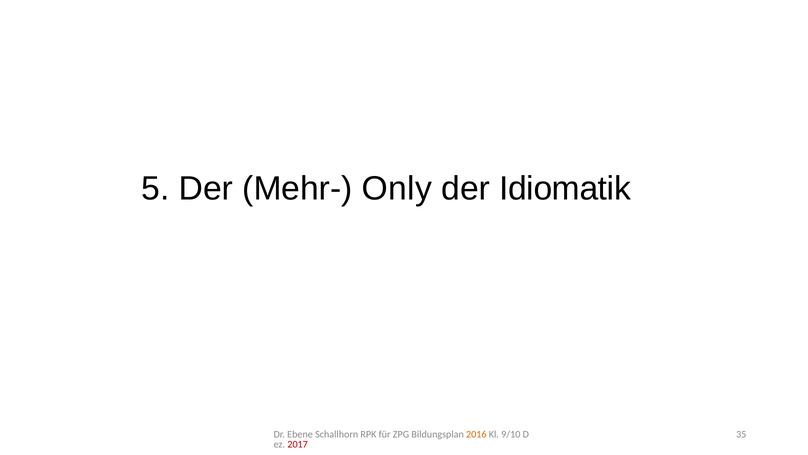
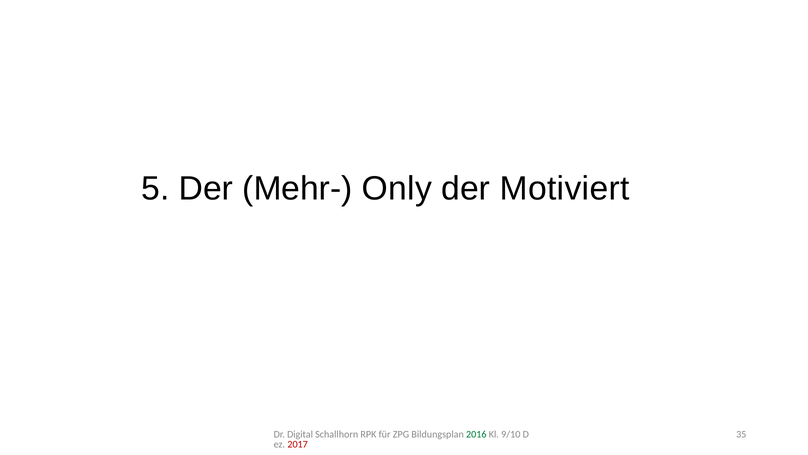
Idiomatik: Idiomatik -> Motiviert
Ebene: Ebene -> Digital
2016 colour: orange -> green
